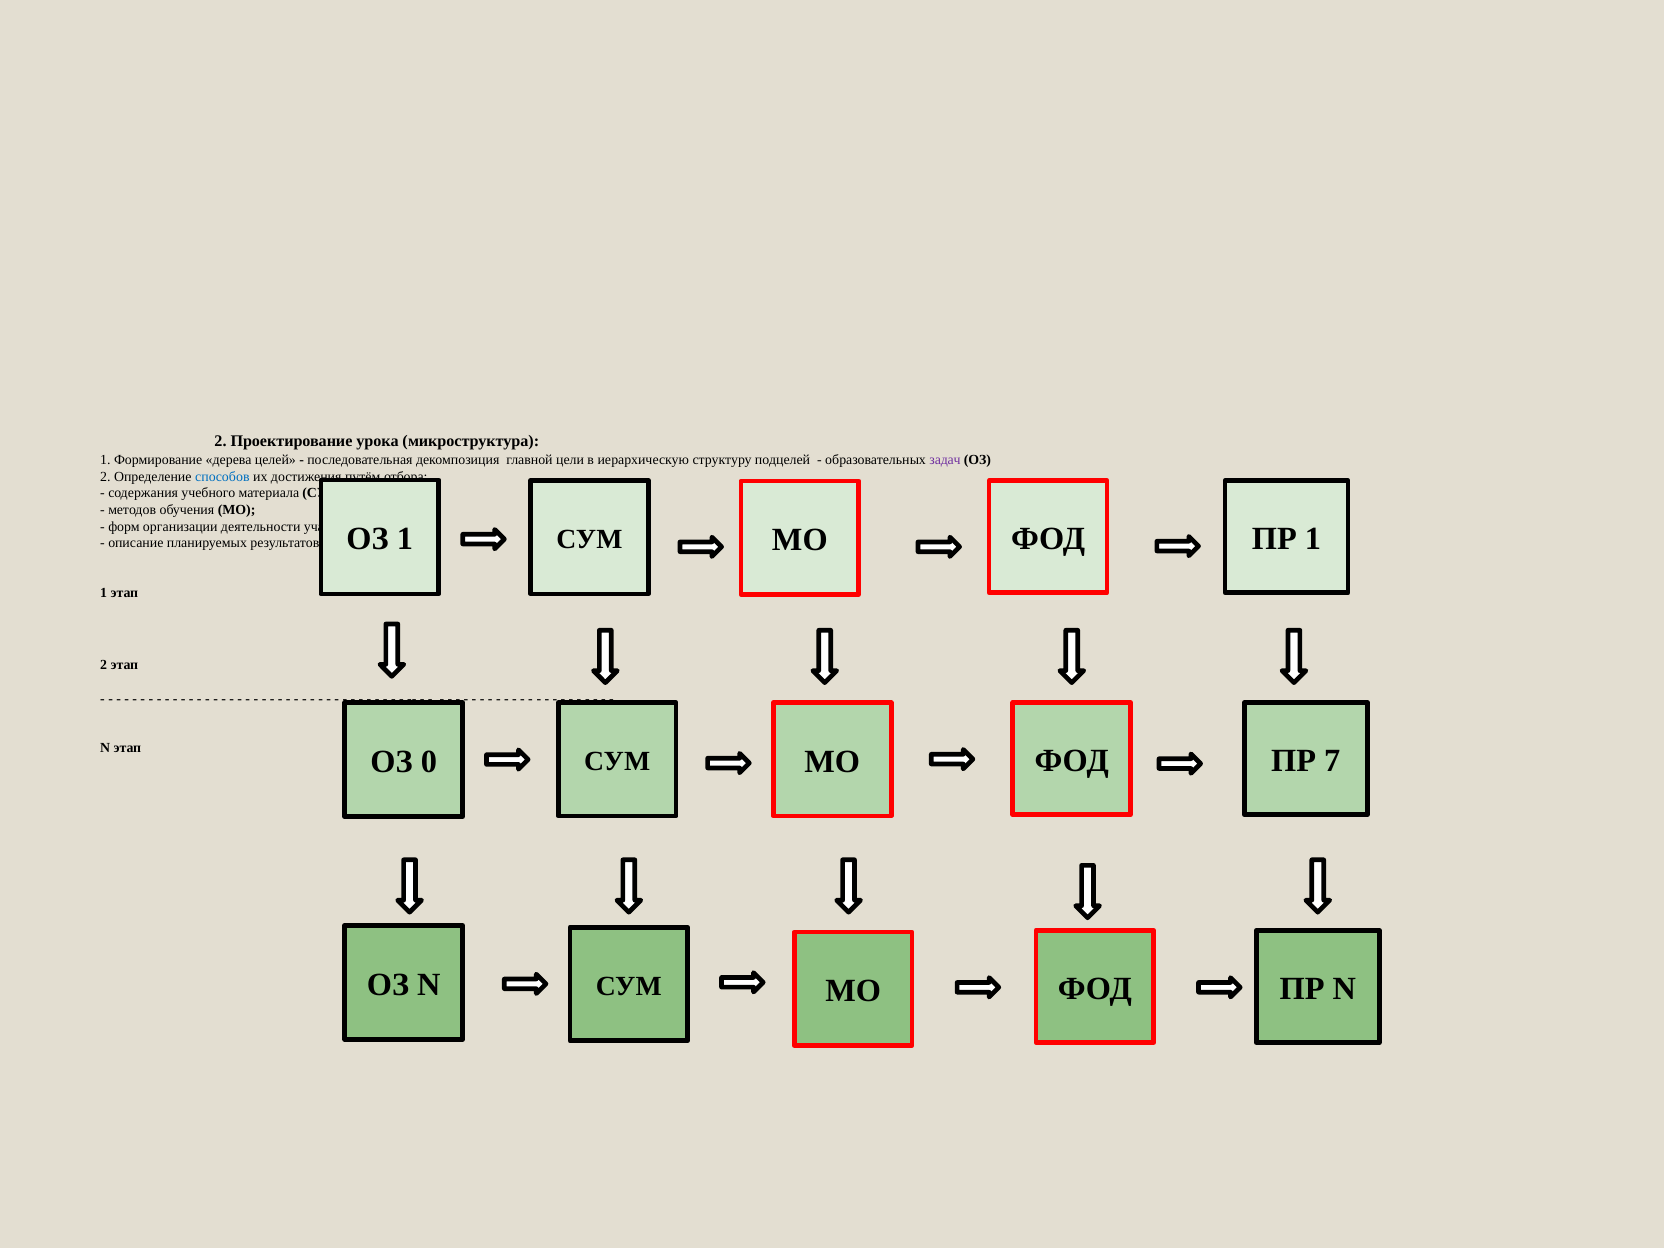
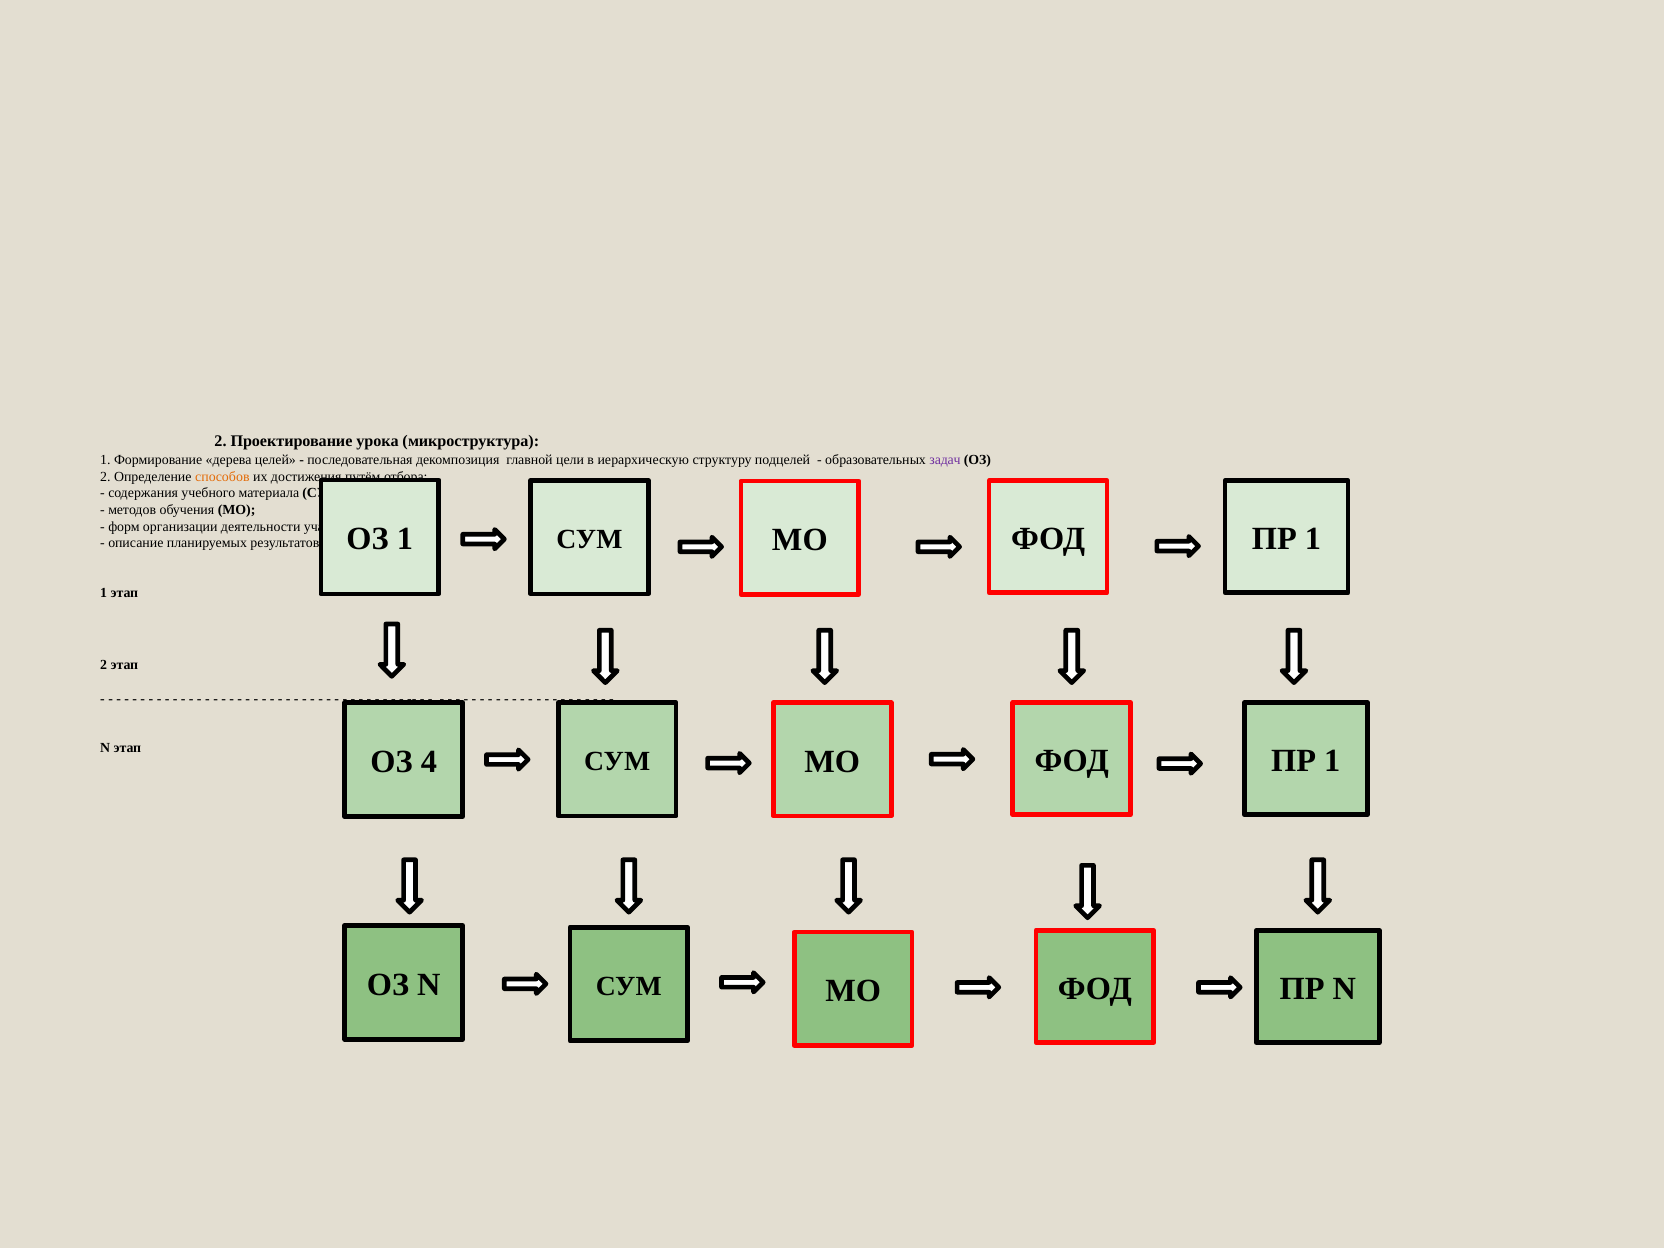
способов colour: blue -> orange
0: 0 -> 4
7 at (1332, 761): 7 -> 1
